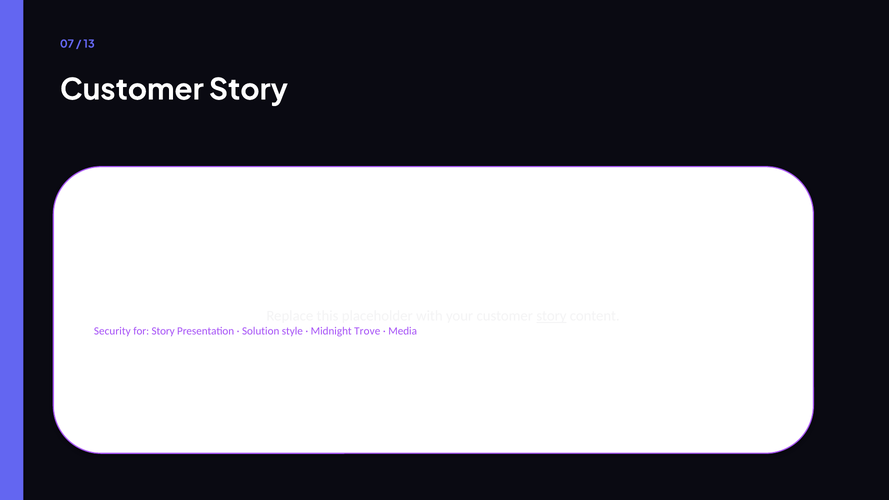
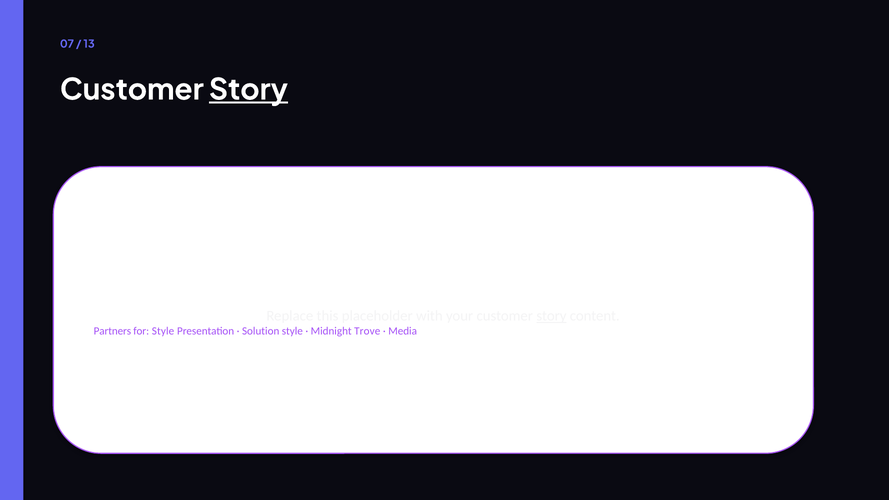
Story at (248, 90) underline: none -> present
Security: Security -> Partners
for Story: Story -> Style
